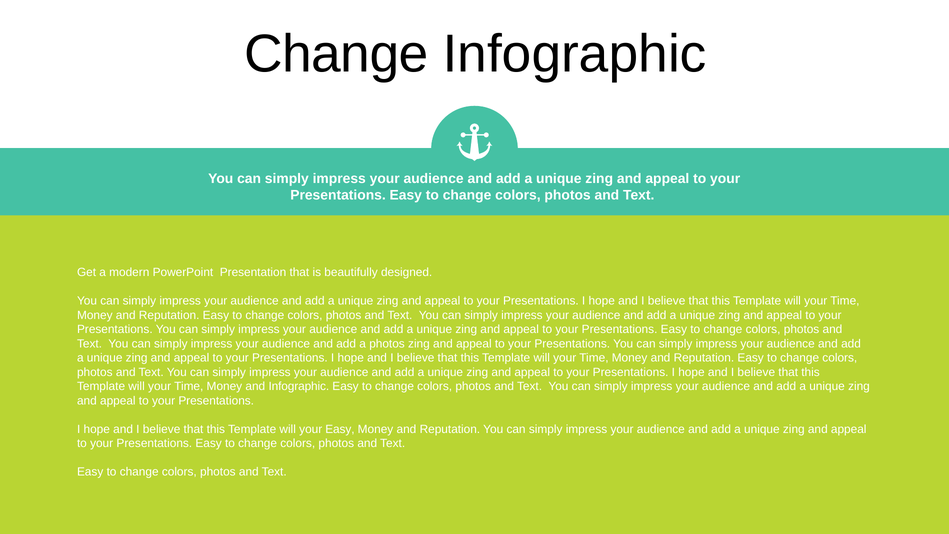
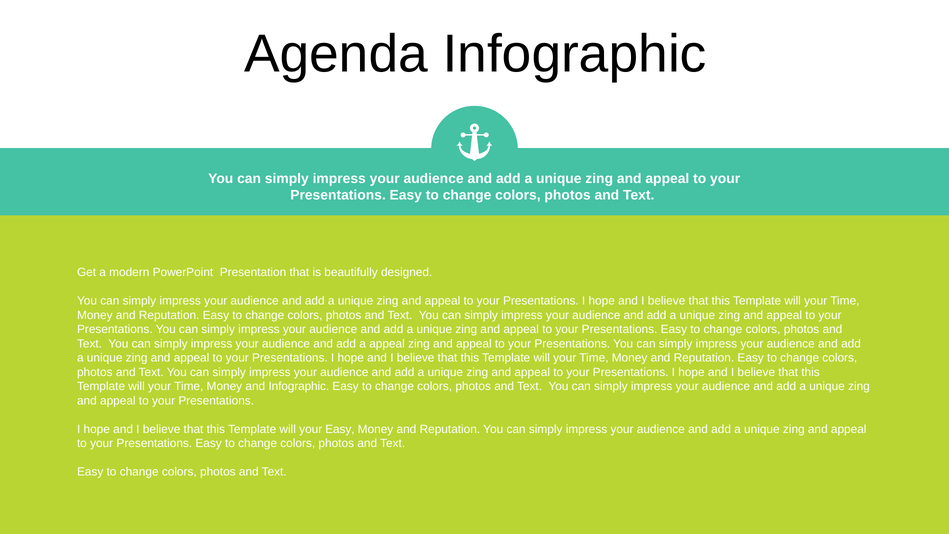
Change at (336, 54): Change -> Agenda
a photos: photos -> appeal
